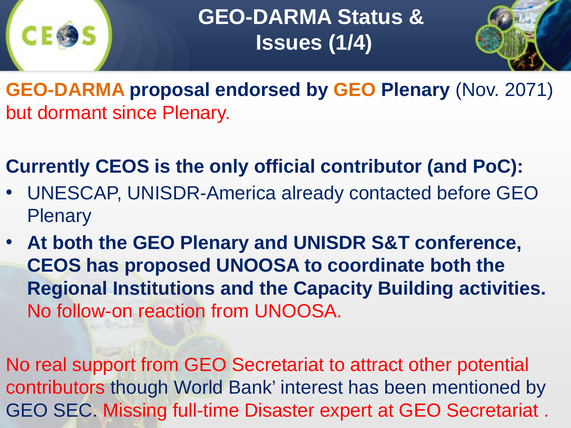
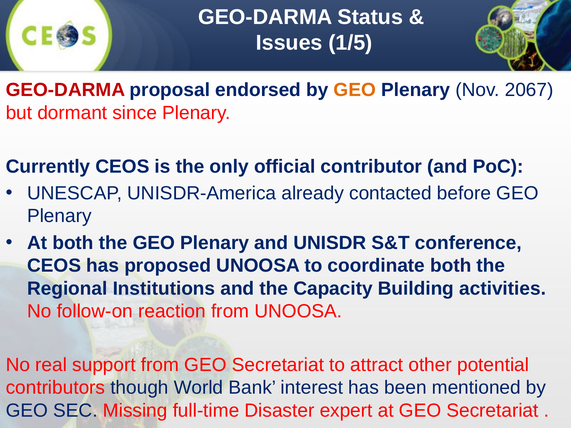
1/4: 1/4 -> 1/5
GEO-DARMA at (65, 90) colour: orange -> red
2071: 2071 -> 2067
